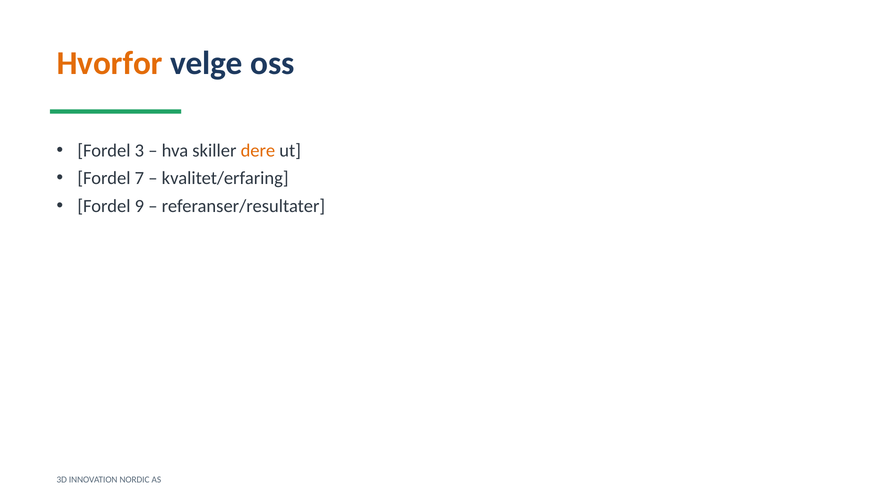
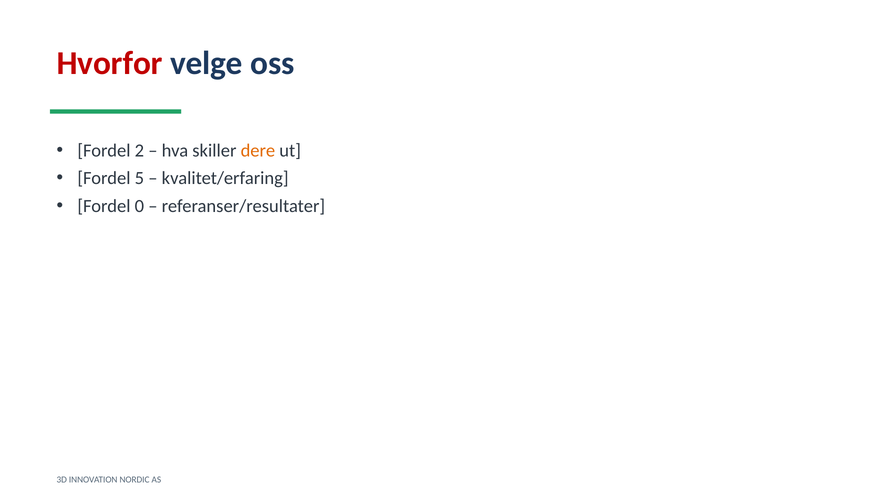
Hvorfor colour: orange -> red
3: 3 -> 2
7: 7 -> 5
9: 9 -> 0
